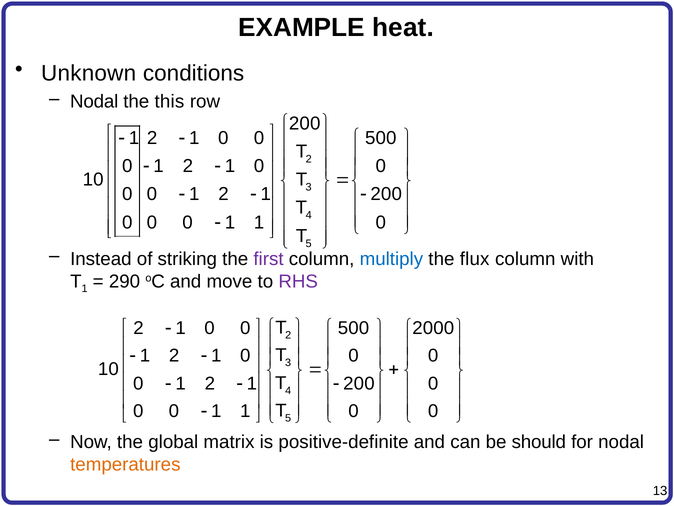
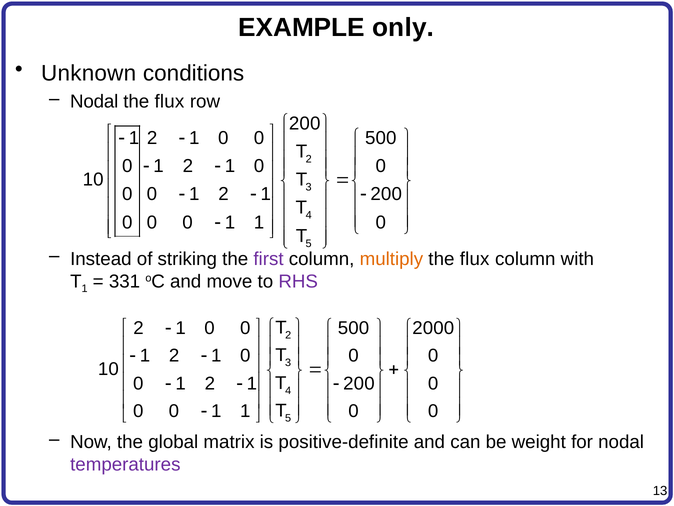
heat: heat -> only
this at (169, 101): this -> flux
multiply colour: blue -> orange
290: 290 -> 331
should: should -> weight
temperatures colour: orange -> purple
